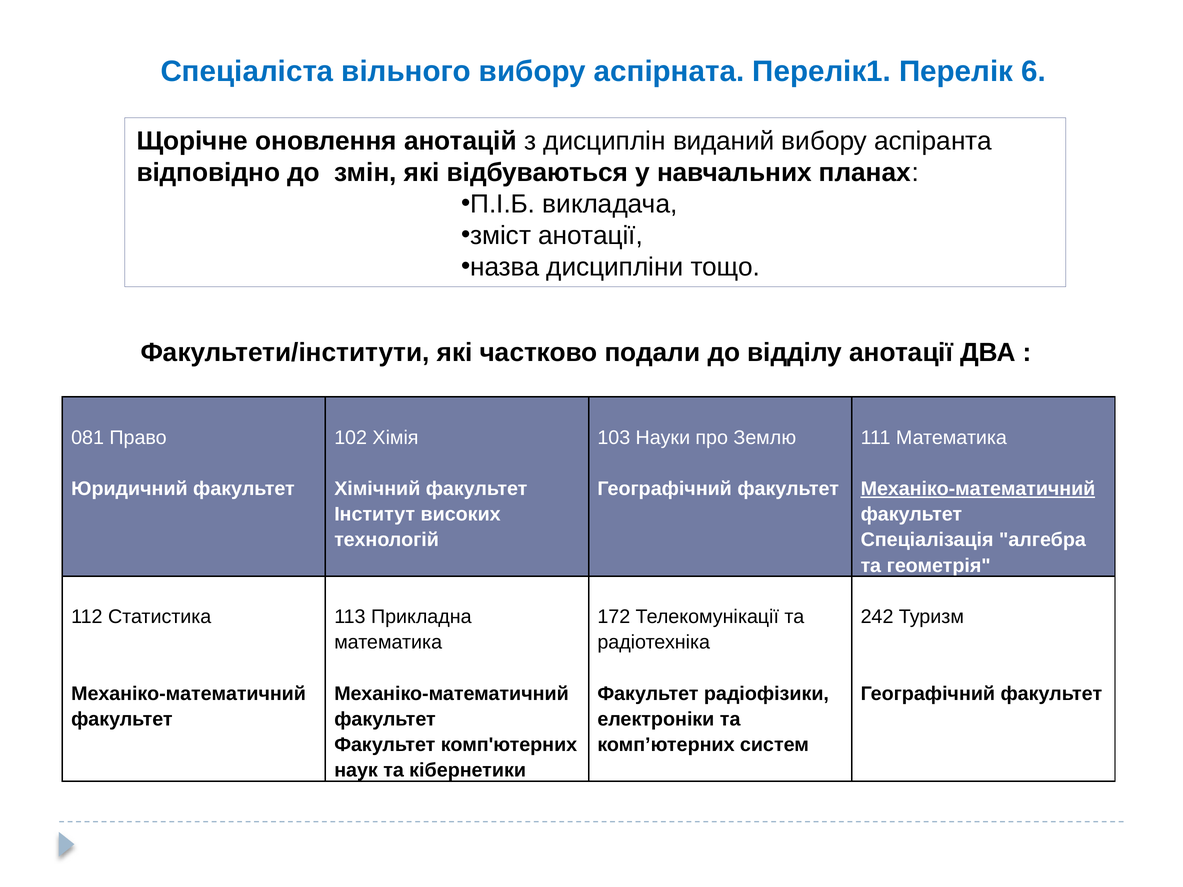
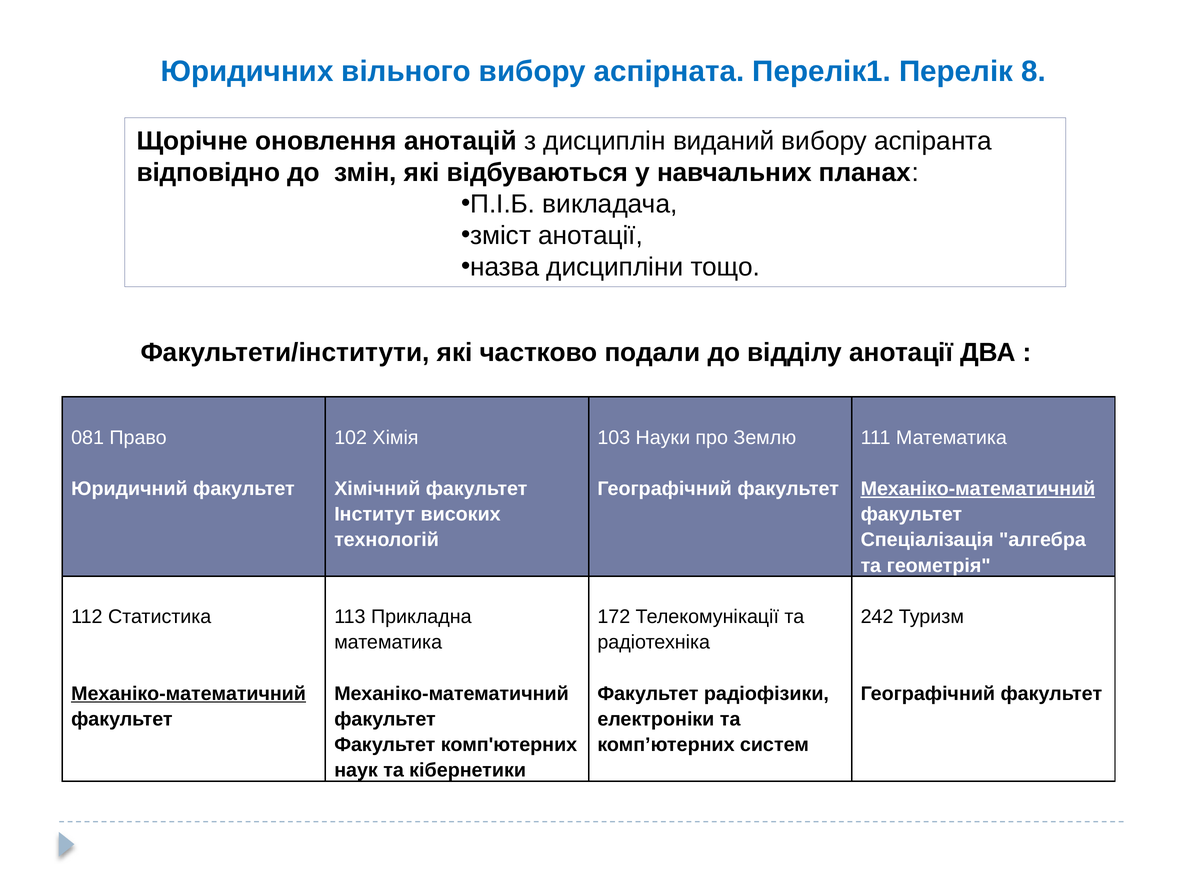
Спеціаліста: Спеціаліста -> Юридичних
6: 6 -> 8
Механіко-математичний at (189, 694) underline: none -> present
